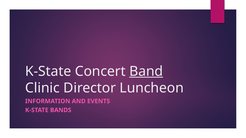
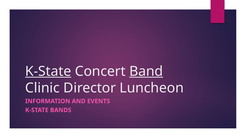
K-State at (48, 72) underline: none -> present
